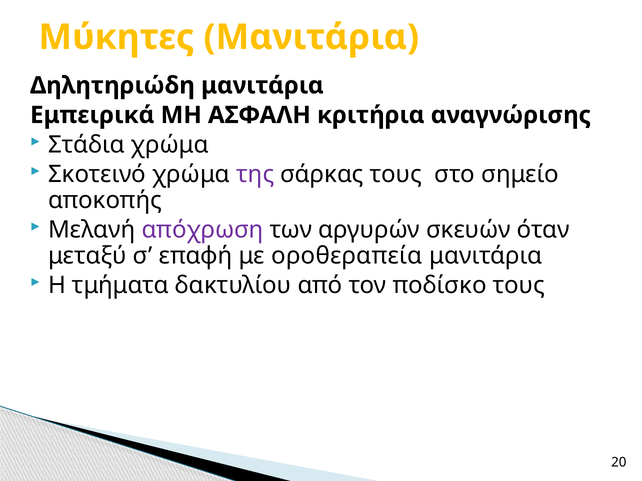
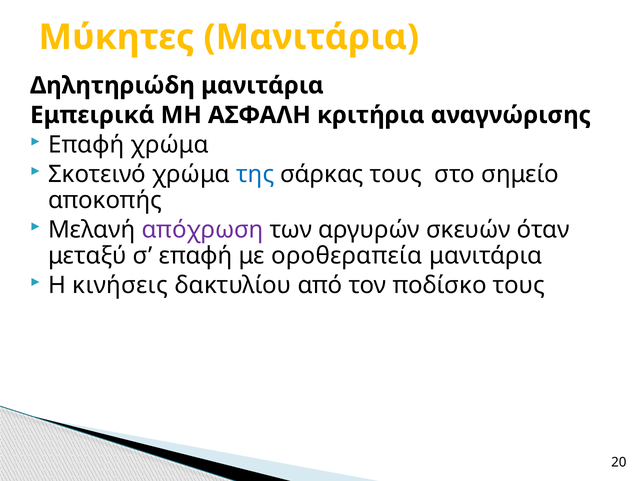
Στάδια at (86, 145): Στάδια -> Επαφή
της colour: purple -> blue
τμήματα: τμήματα -> κινήσεις
